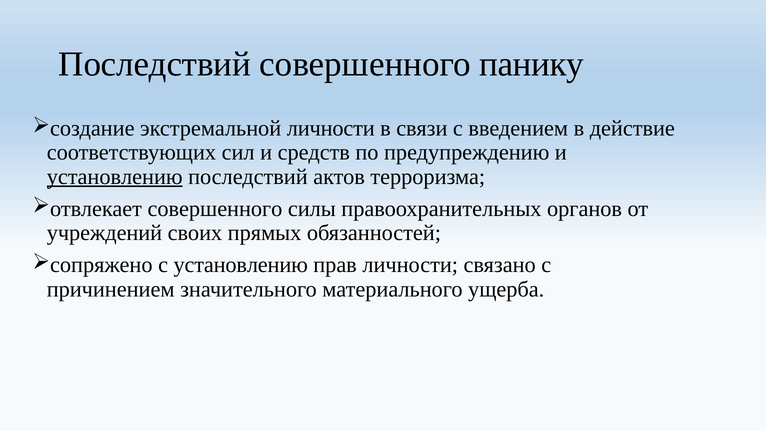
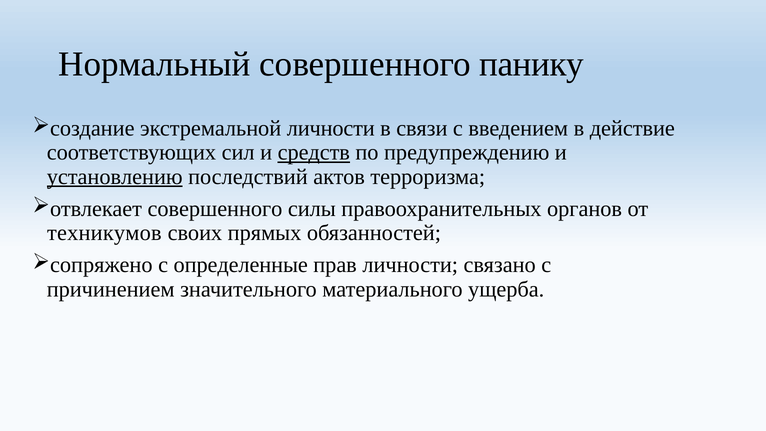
Последствий at (155, 64): Последствий -> Нормальный
средств underline: none -> present
учреждений: учреждений -> техникумов
с установлению: установлению -> определенные
